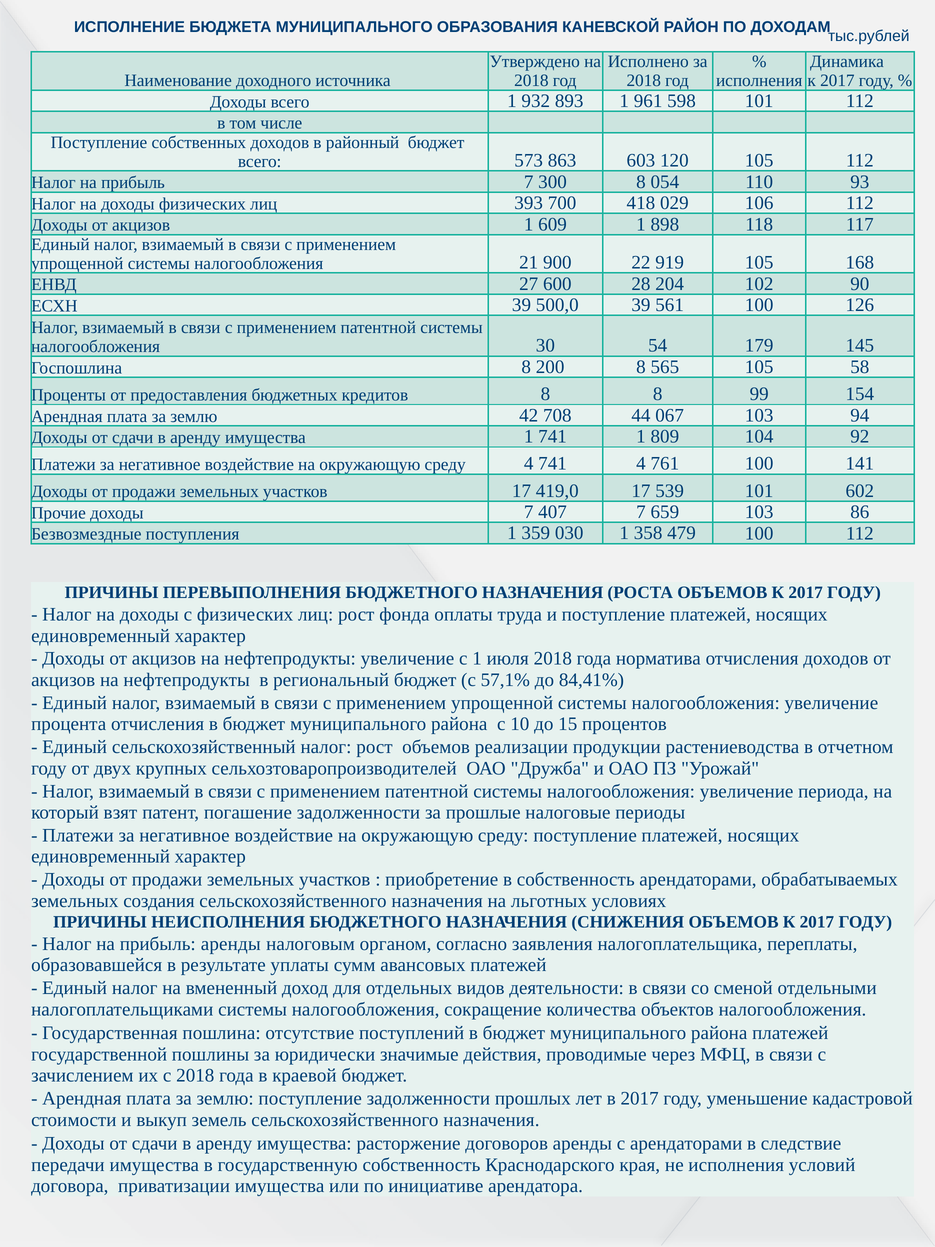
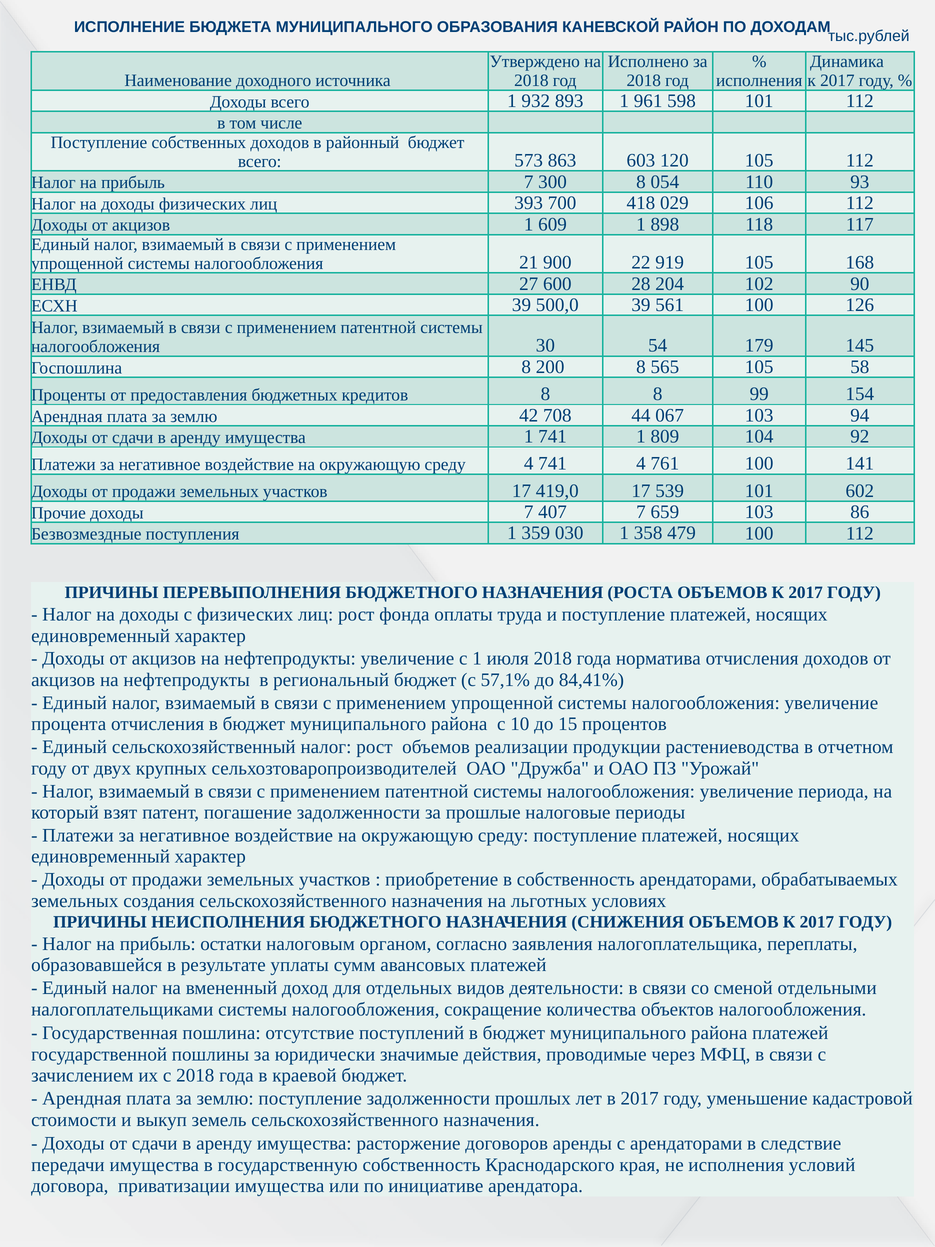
прибыль аренды: аренды -> остатки
